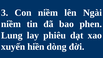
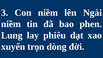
hiền: hiền -> trọn
